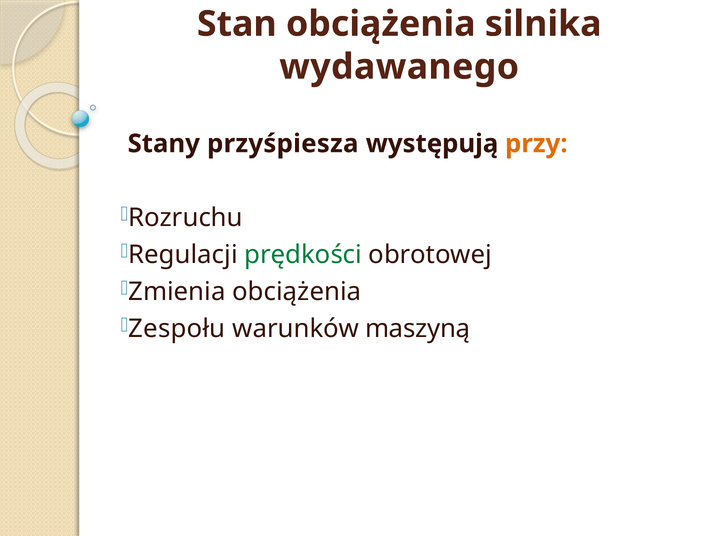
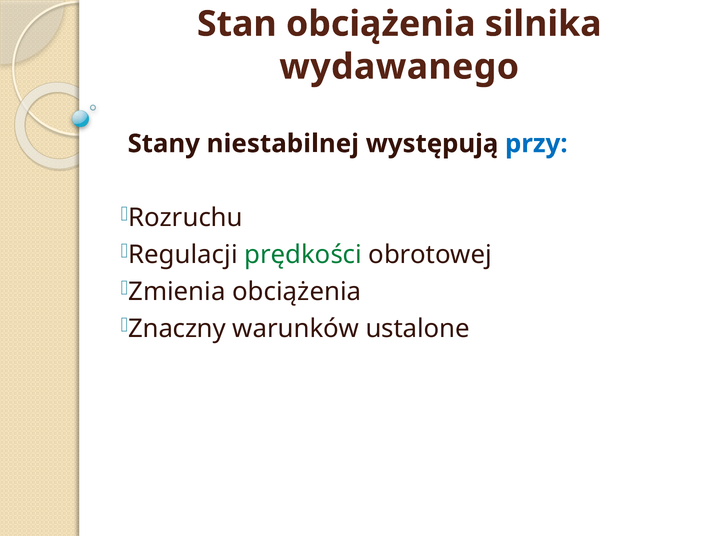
przyśpiesza: przyśpiesza -> niestabilnej
przy colour: orange -> blue
Zespołu: Zespołu -> Znaczny
maszyną: maszyną -> ustalone
